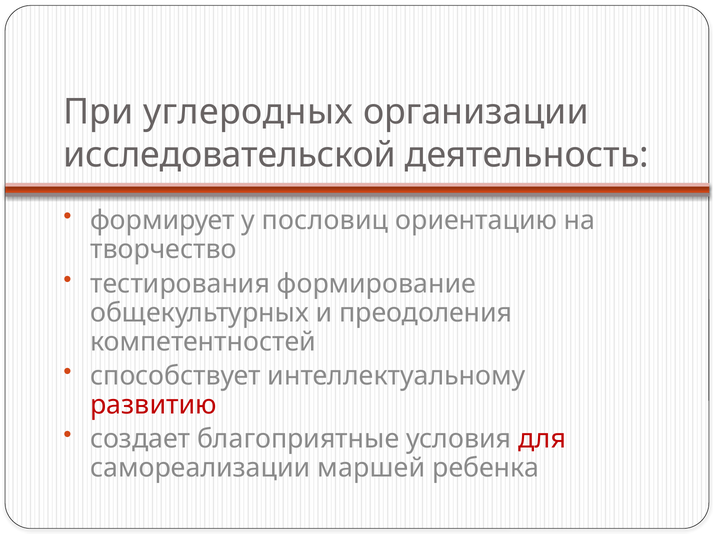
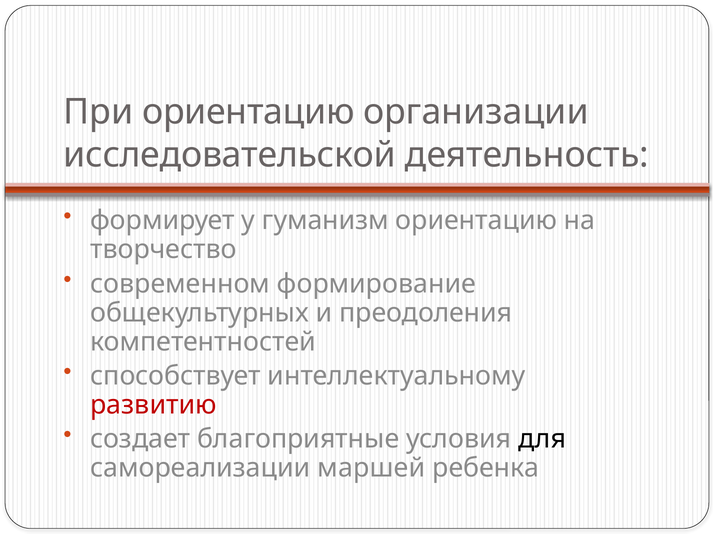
При углеродных: углеродных -> ориентацию
пословиц: пословиц -> гуманизм
тестирования: тестирования -> современном
для colour: red -> black
